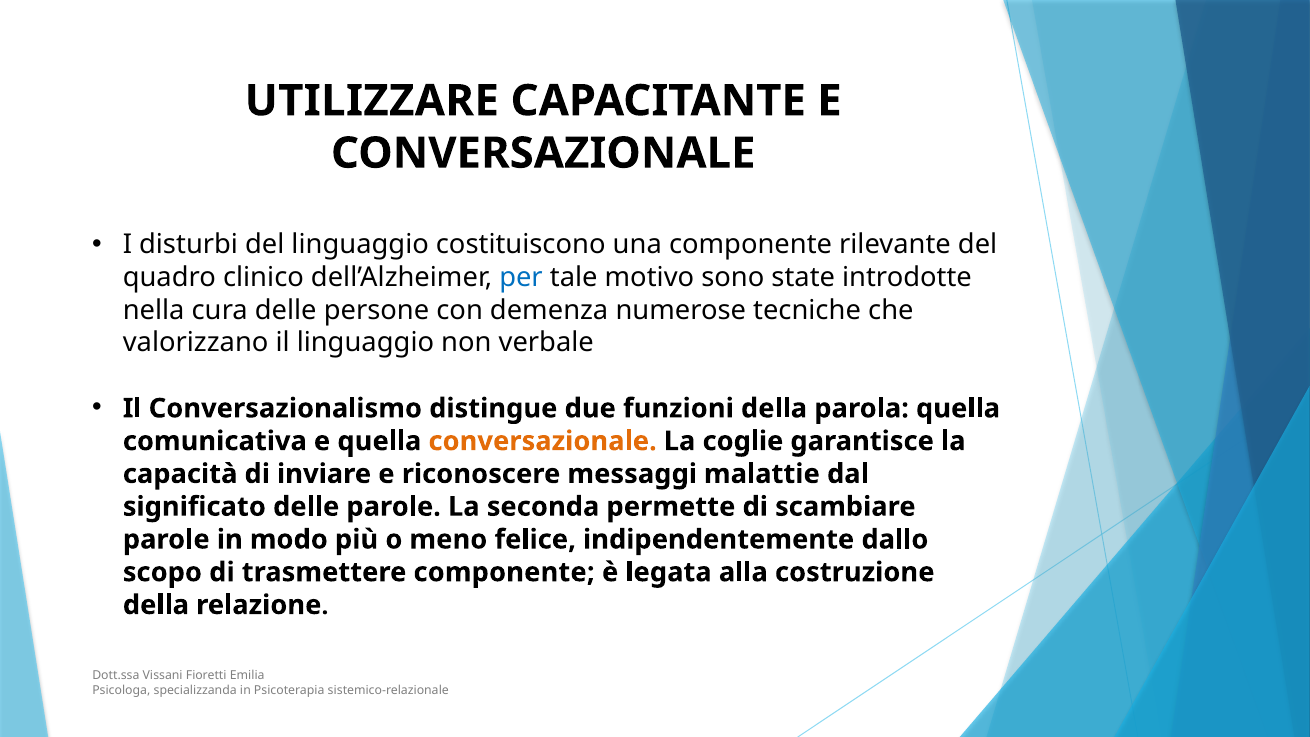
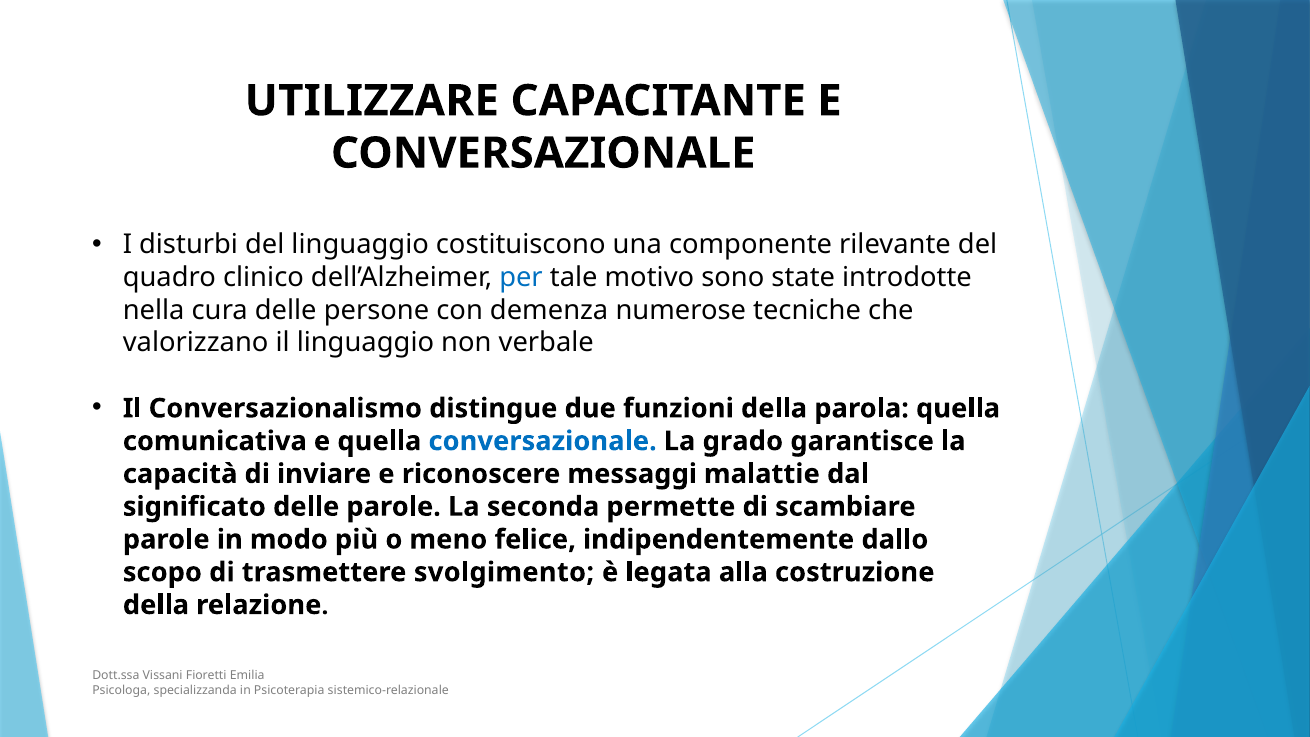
conversazionale at (543, 441) colour: orange -> blue
coglie: coglie -> grado
trasmettere componente: componente -> svolgimento
